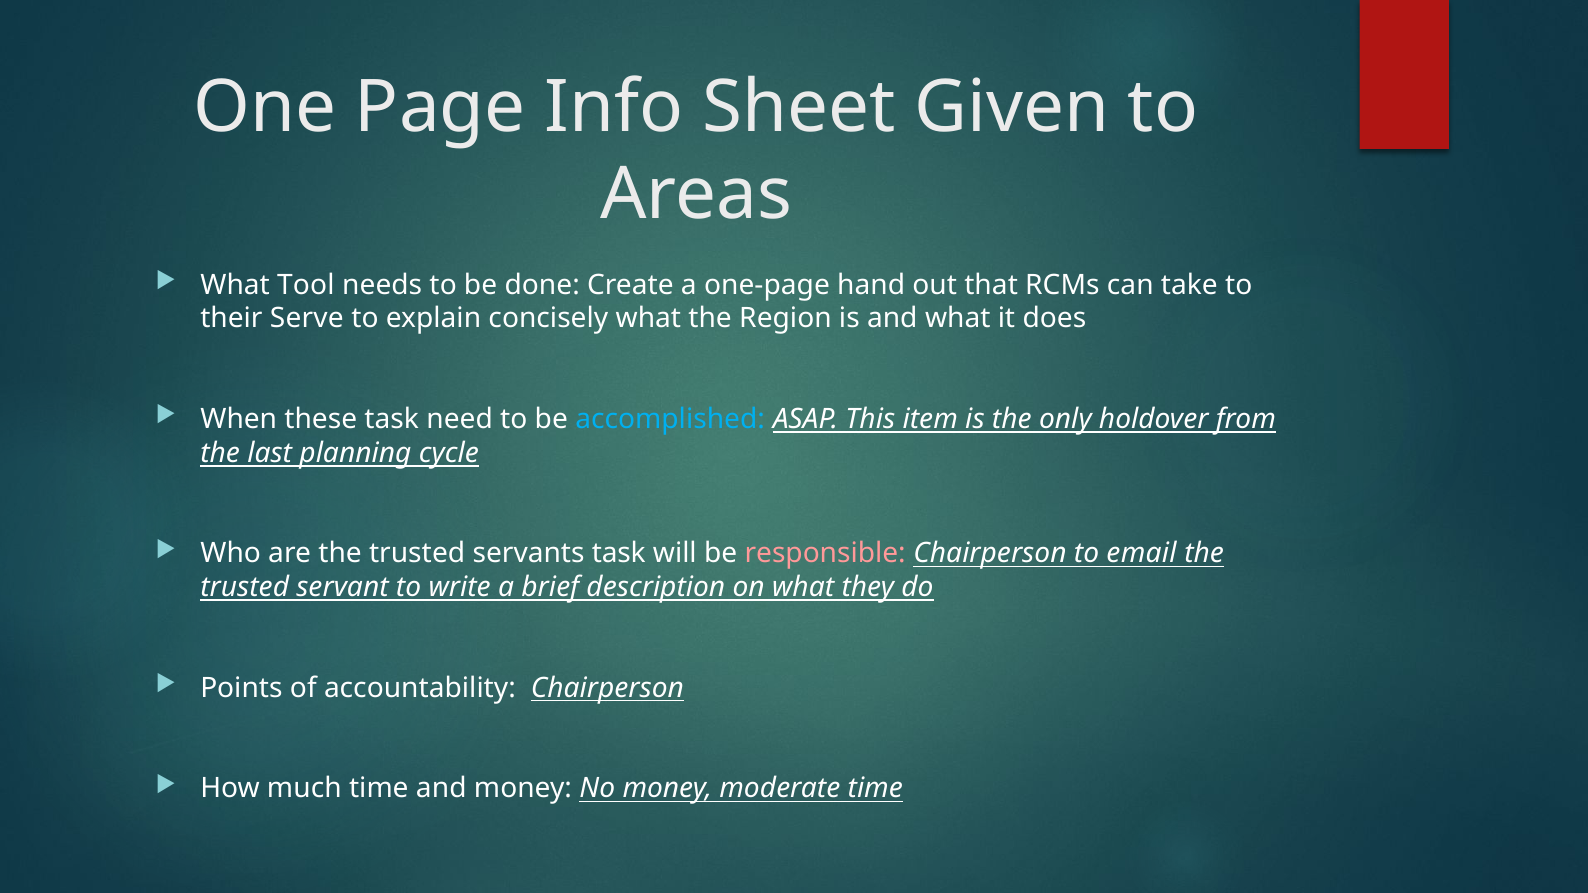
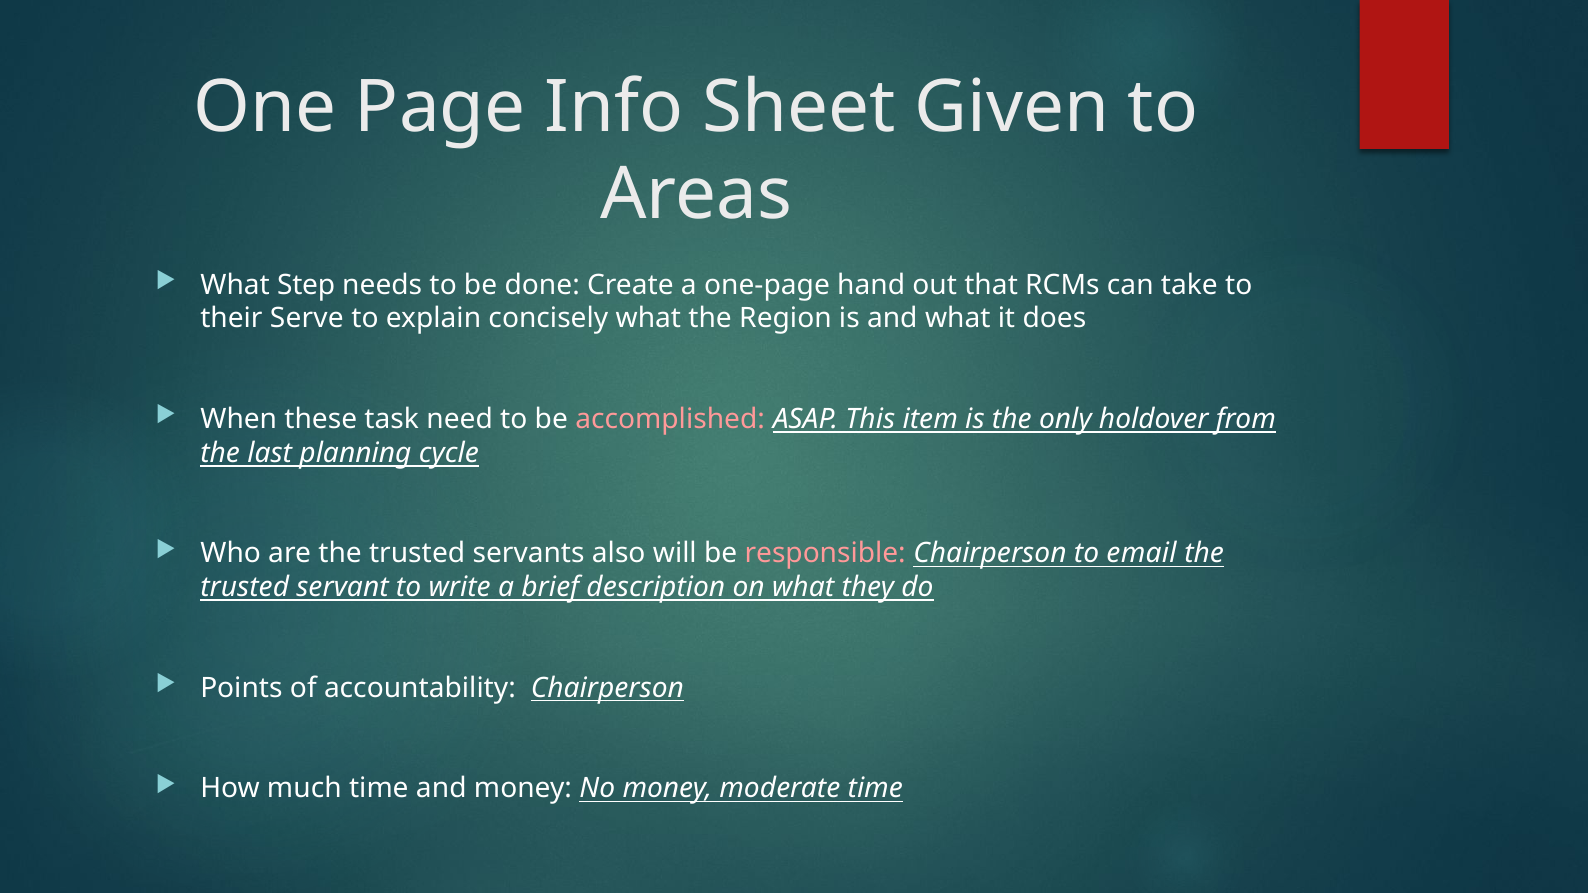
Tool: Tool -> Step
accomplished colour: light blue -> pink
servants task: task -> also
